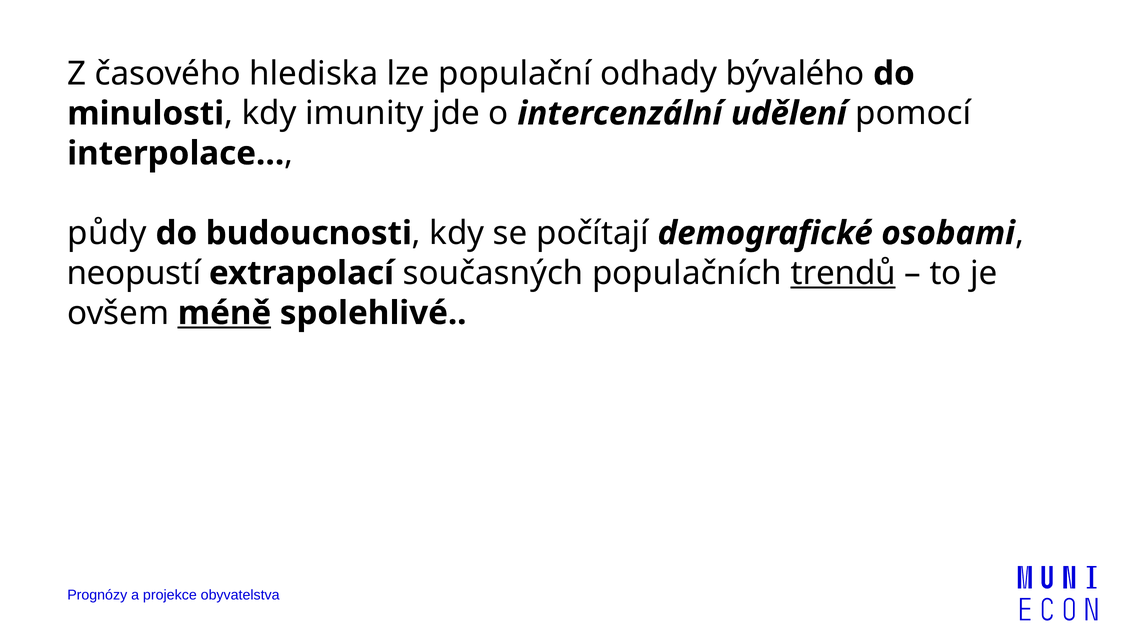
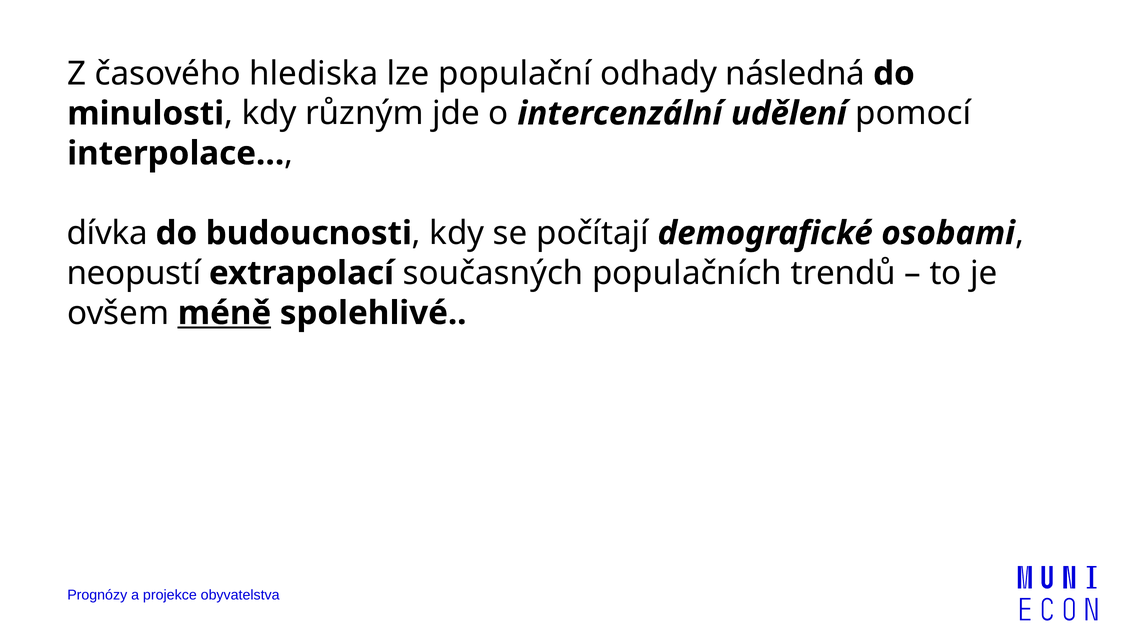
bývalého: bývalého -> následná
imunity: imunity -> různým
půdy: půdy -> dívka
trendů underline: present -> none
